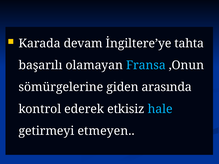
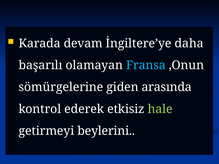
tahta: tahta -> daha
hale colour: light blue -> light green
etmeyen: etmeyen -> beylerini
